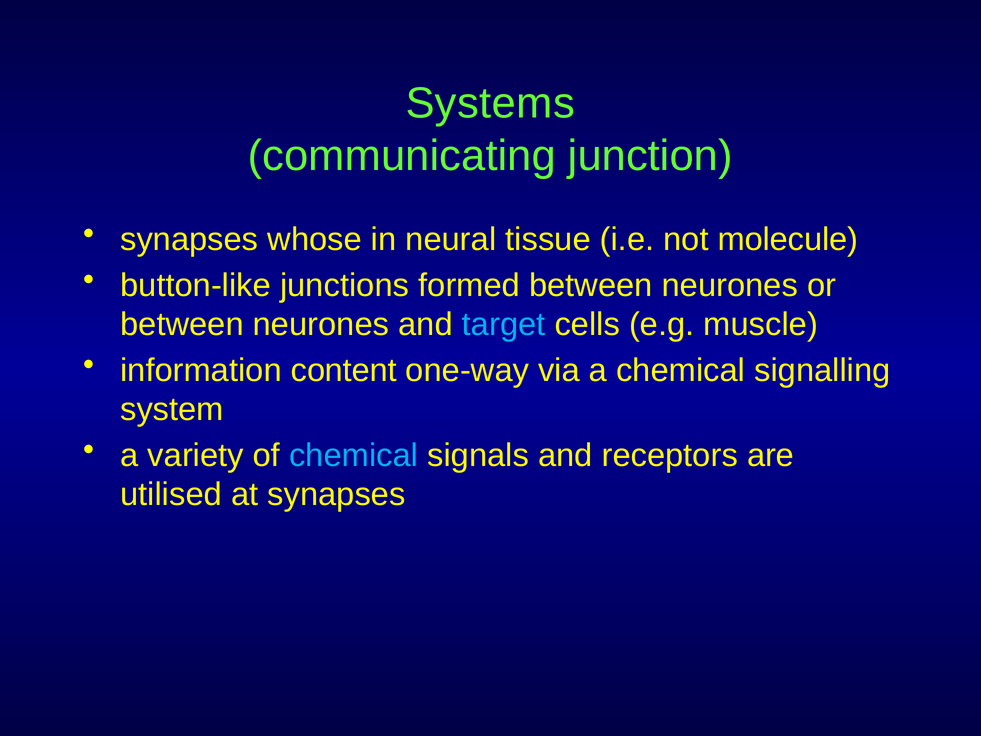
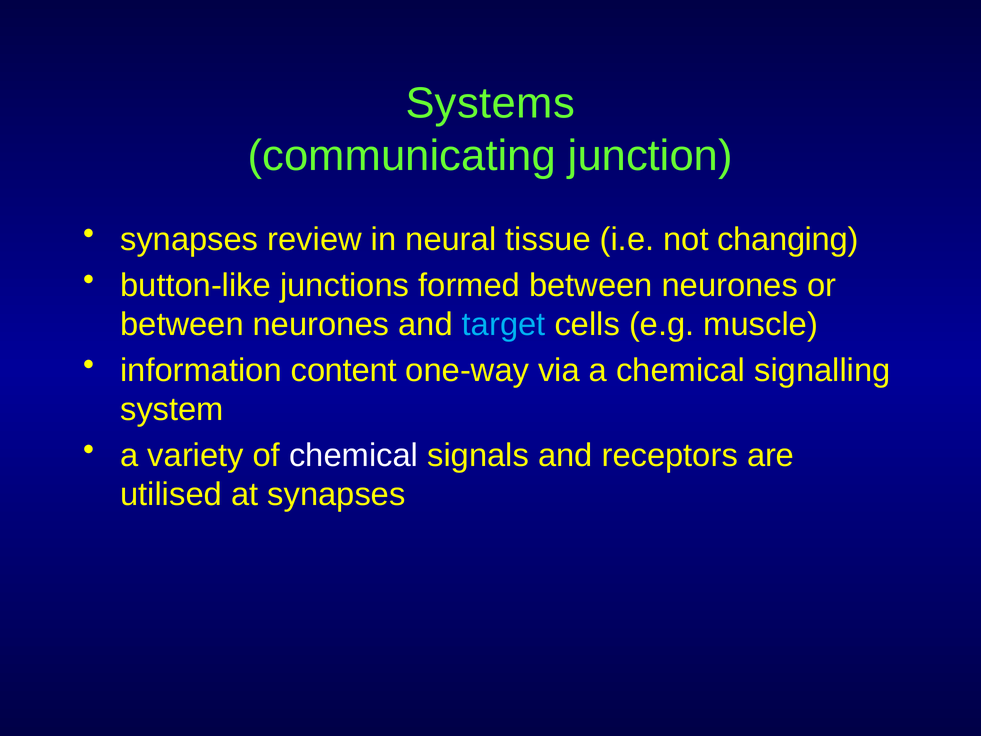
whose: whose -> review
molecule: molecule -> changing
chemical at (354, 455) colour: light blue -> white
